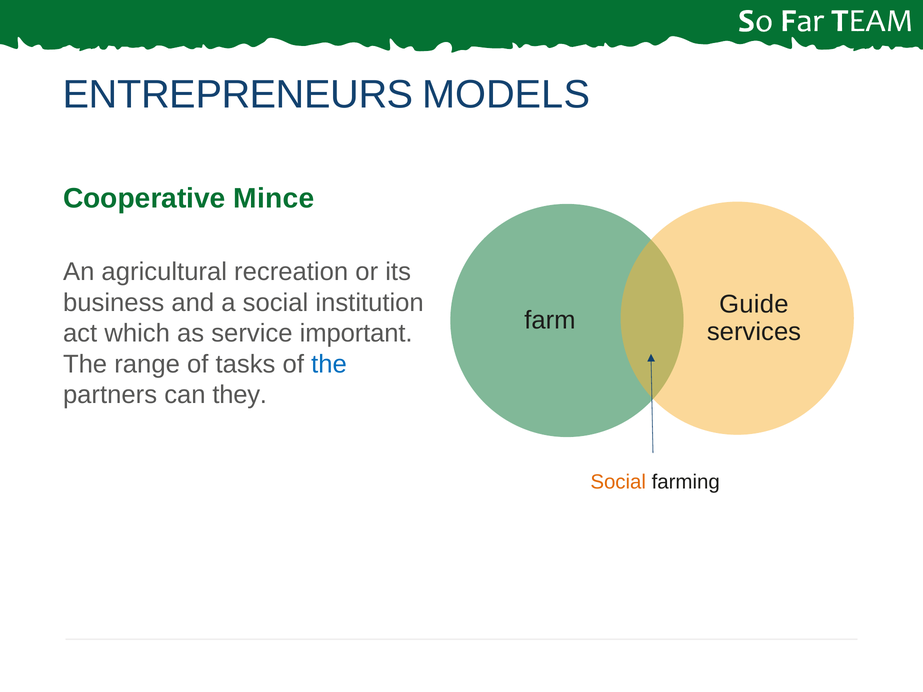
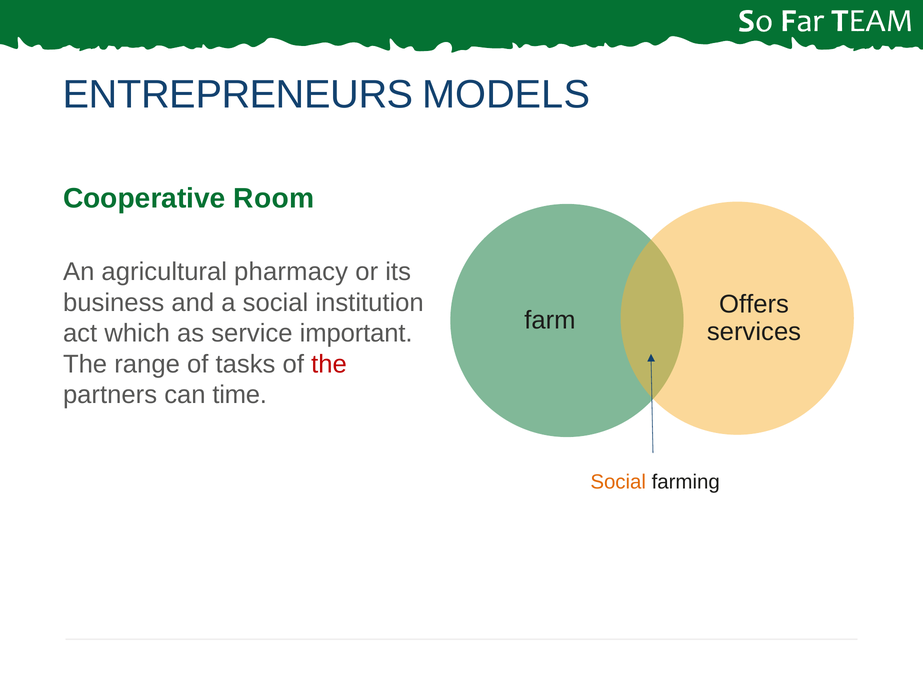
Mince: Mince -> Room
recreation: recreation -> pharmacy
Guide: Guide -> Offers
the at (329, 364) colour: blue -> red
they: they -> time
